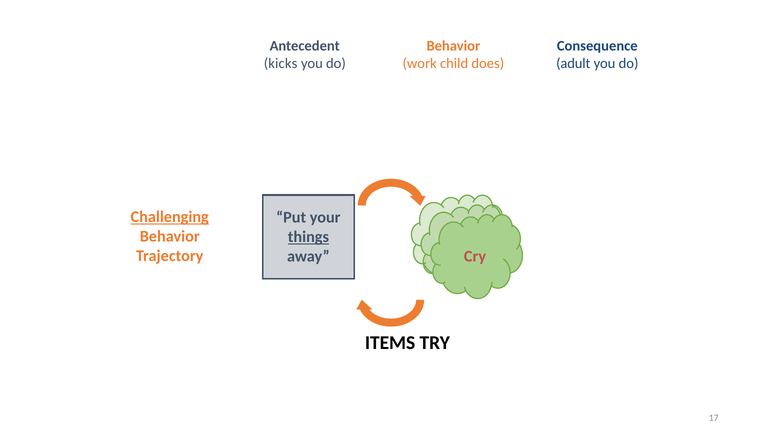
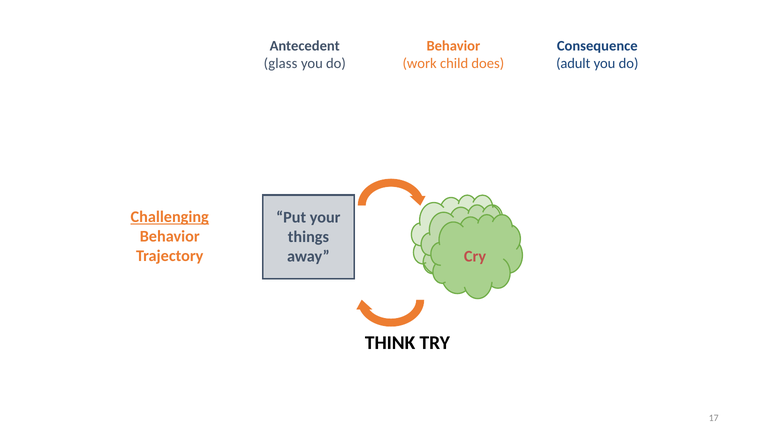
kicks: kicks -> glass
things underline: present -> none
ITEMS: ITEMS -> THINK
